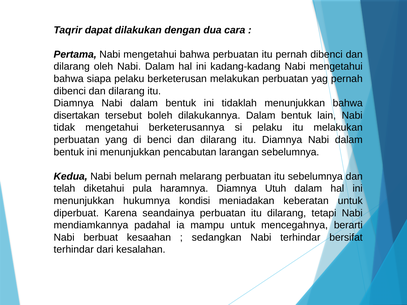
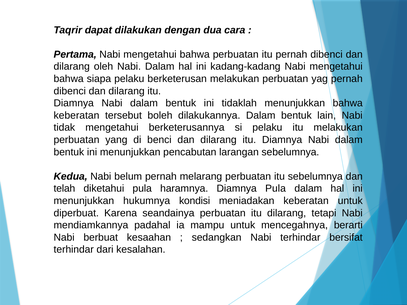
disertakan at (77, 115): disertakan -> keberatan
Diamnya Utuh: Utuh -> Pula
